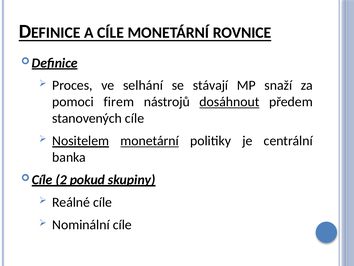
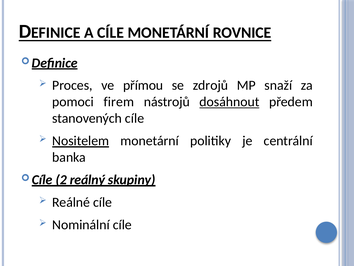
selhání: selhání -> přímou
stávají: stávají -> zdrojů
monetární at (150, 141) underline: present -> none
pokud: pokud -> reálný
